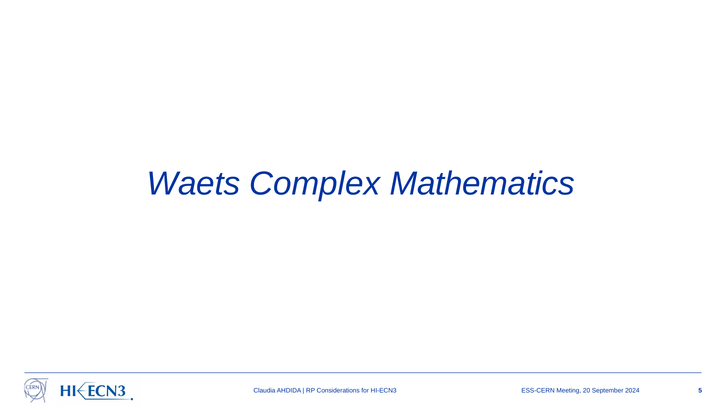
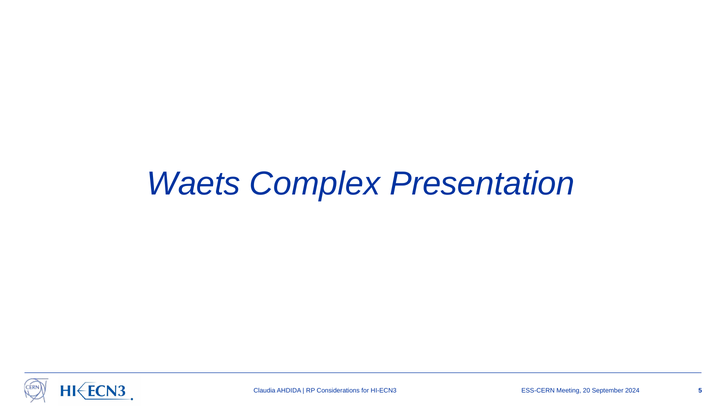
Mathematics: Mathematics -> Presentation
